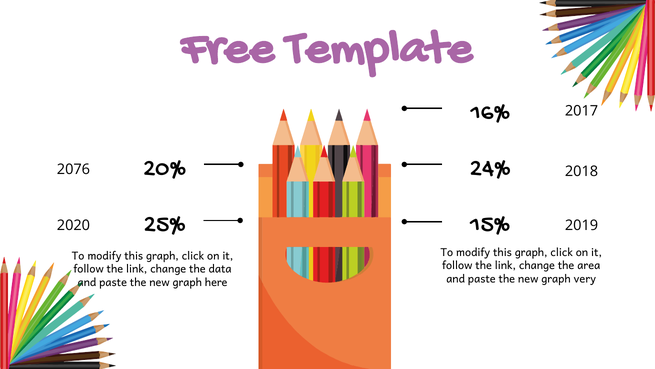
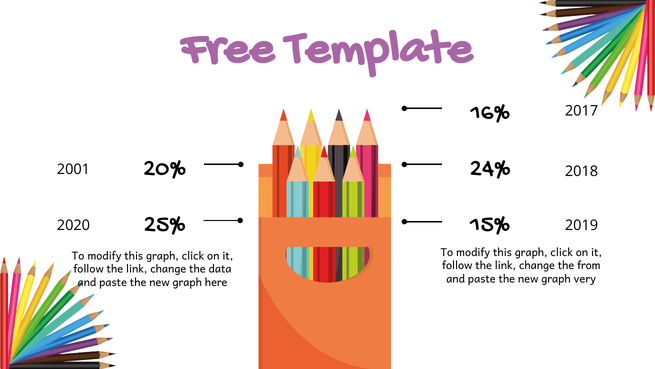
2076: 2076 -> 2001
area: area -> from
